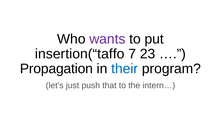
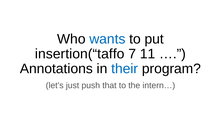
wants colour: purple -> blue
23: 23 -> 11
Propagation: Propagation -> Annotations
